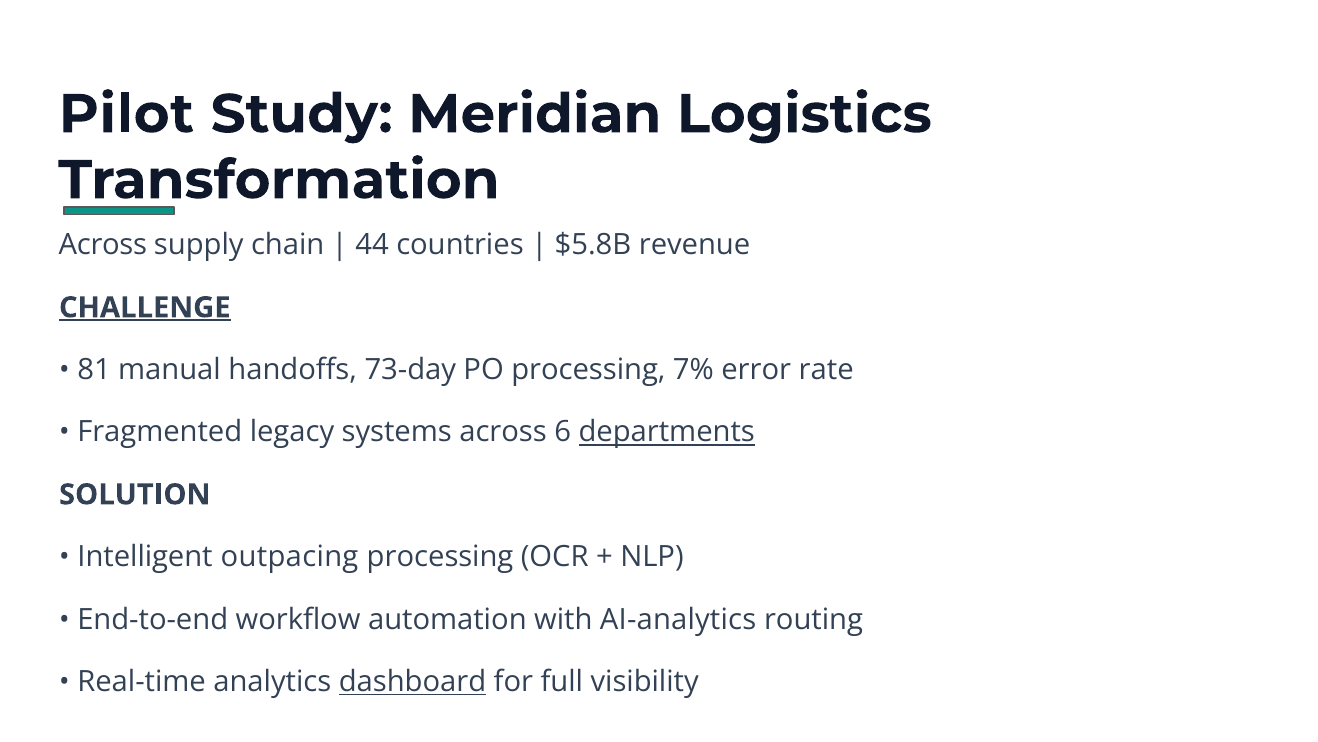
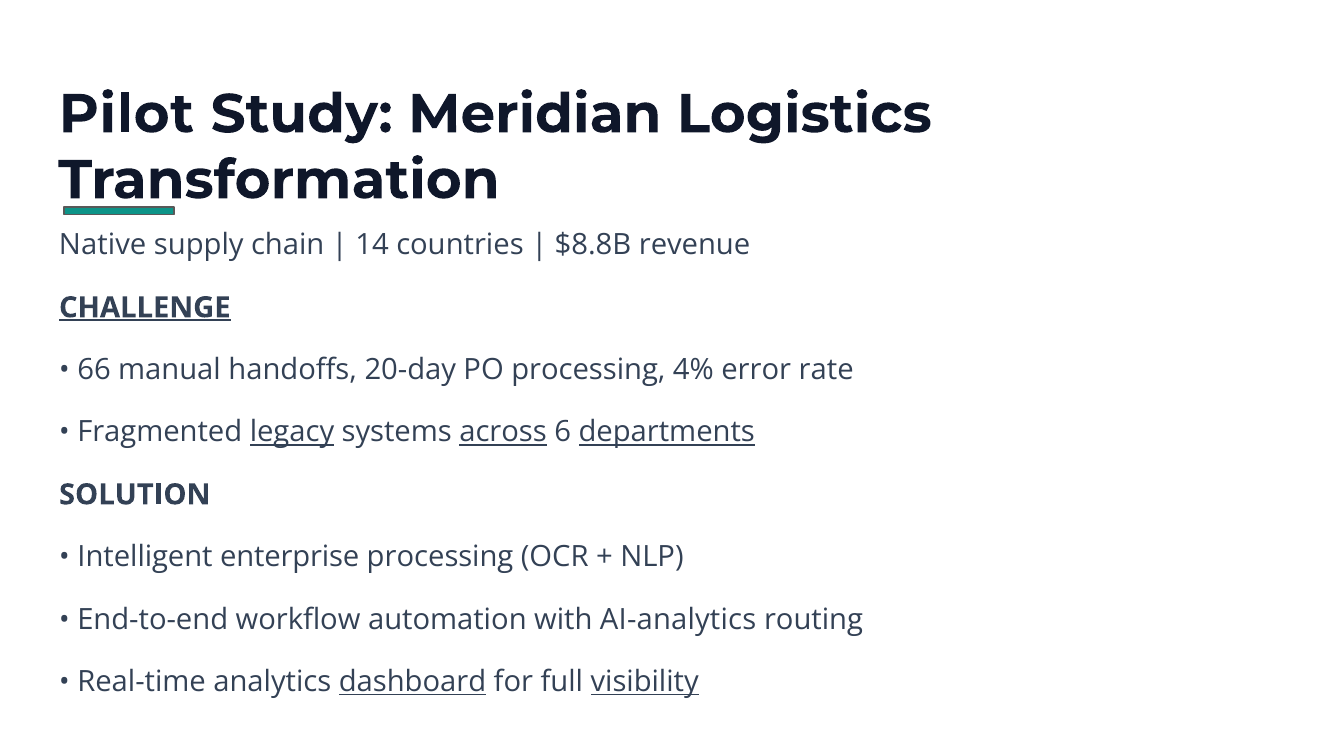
Across at (103, 245): Across -> Native
44: 44 -> 14
$5.8B: $5.8B -> $8.8B
81: 81 -> 66
73-day: 73-day -> 20-day
7%: 7% -> 4%
legacy underline: none -> present
across at (503, 432) underline: none -> present
outpacing: outpacing -> enterprise
visibility underline: none -> present
